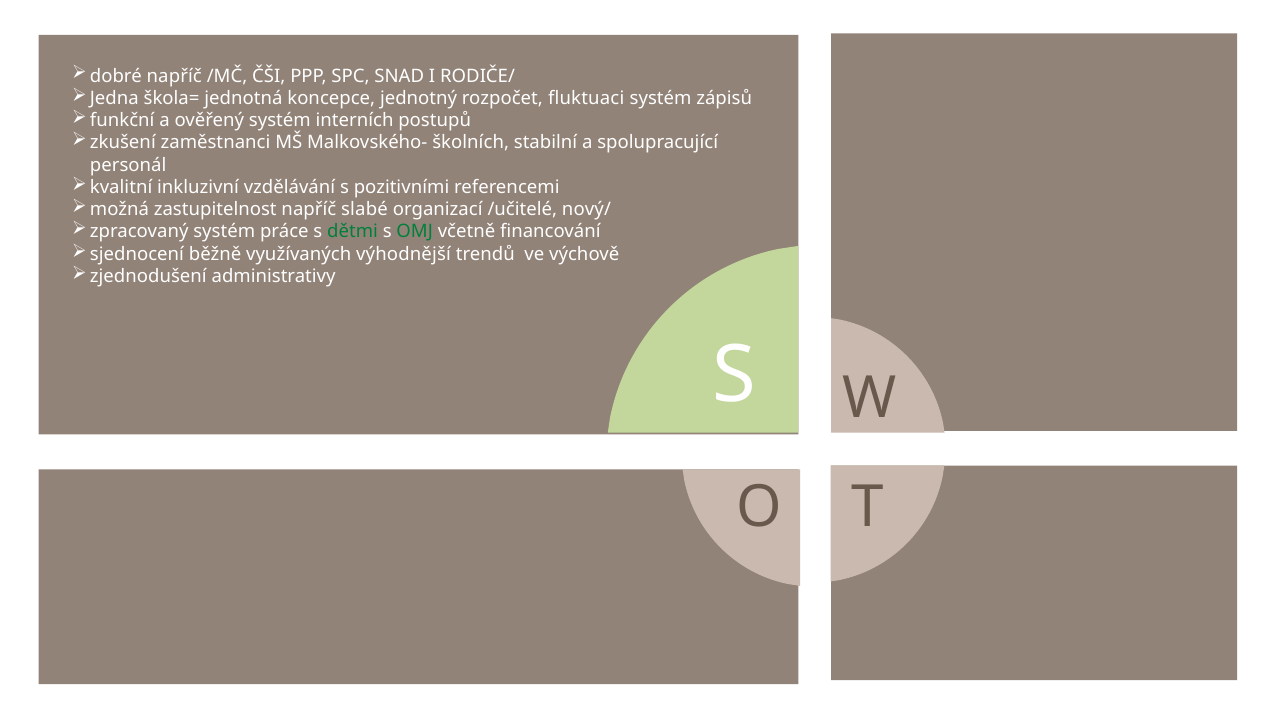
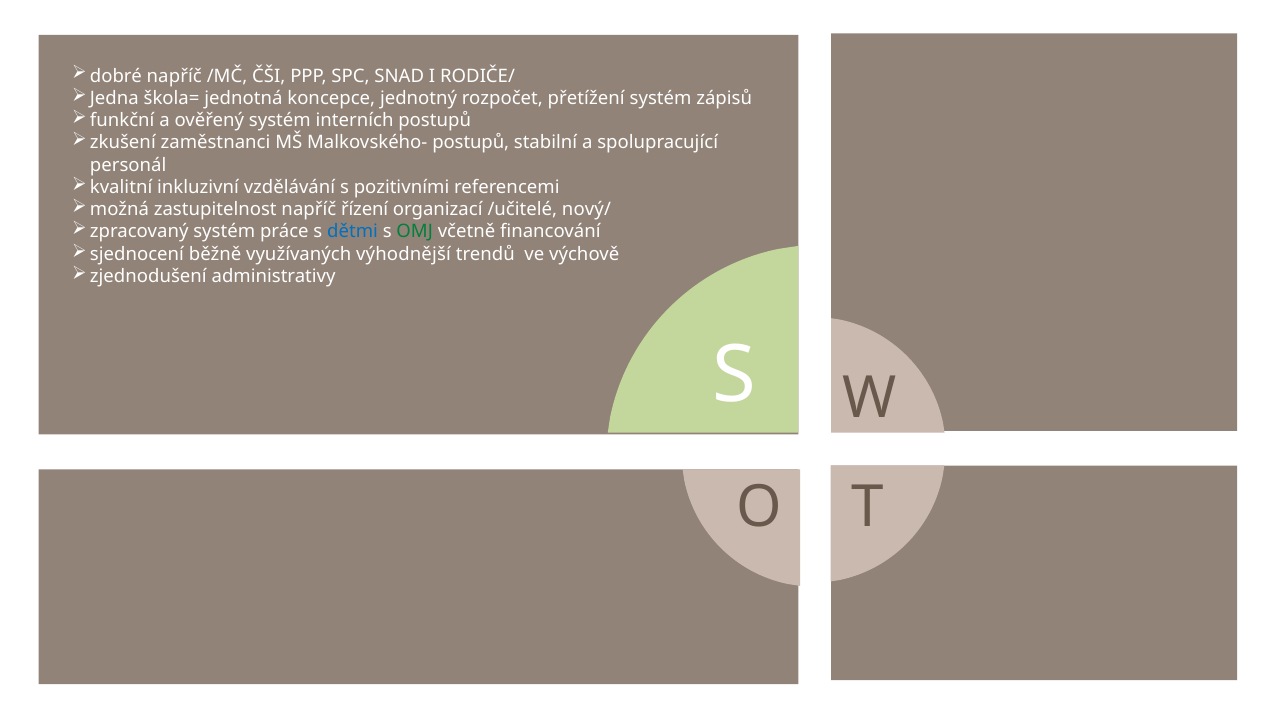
fluktuaci: fluktuaci -> přetížení
Malkovského- školních: školních -> postupů
slabé: slabé -> řízení
dětmi colour: green -> blue
